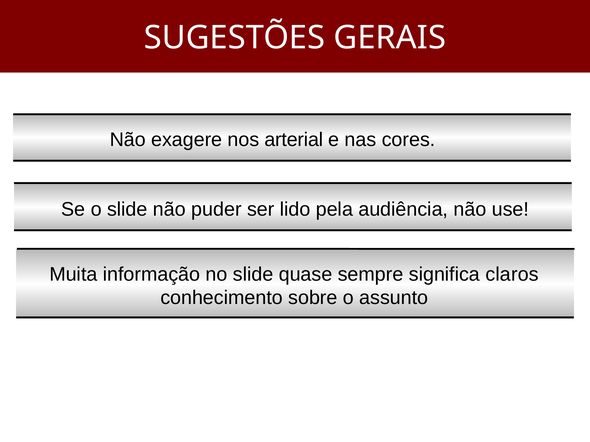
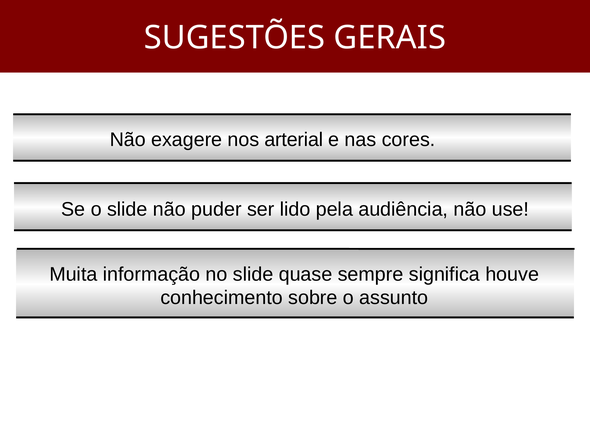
claros: claros -> houve
